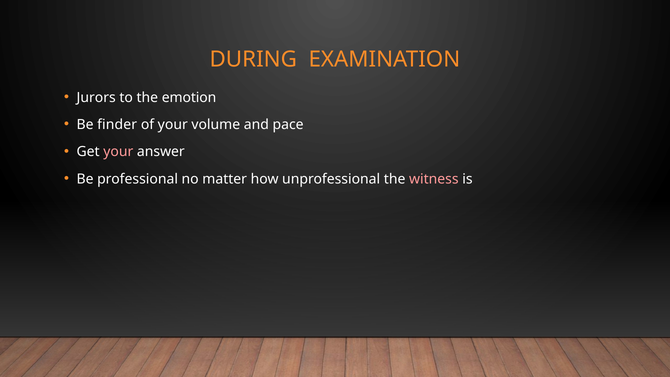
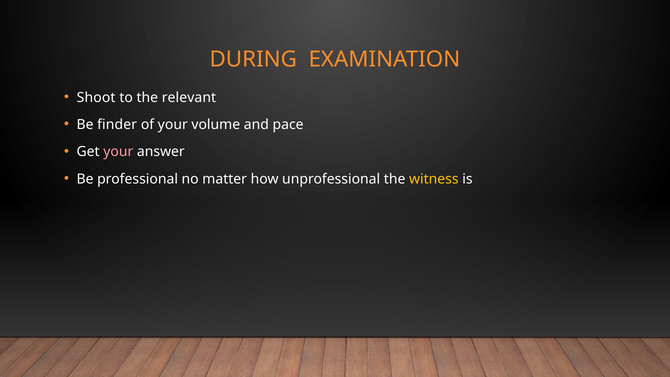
Jurors: Jurors -> Shoot
emotion: emotion -> relevant
witness colour: pink -> yellow
